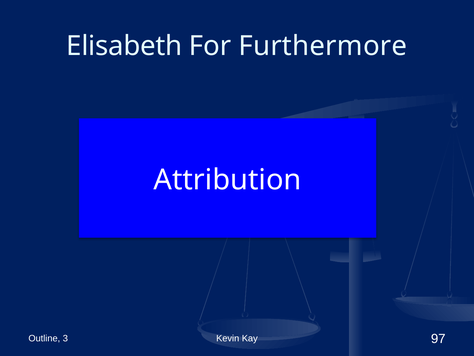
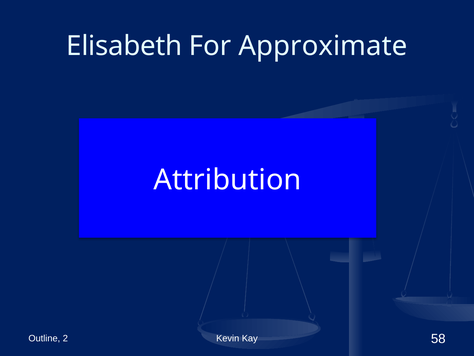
Furthermore: Furthermore -> Approximate
3: 3 -> 2
97: 97 -> 58
